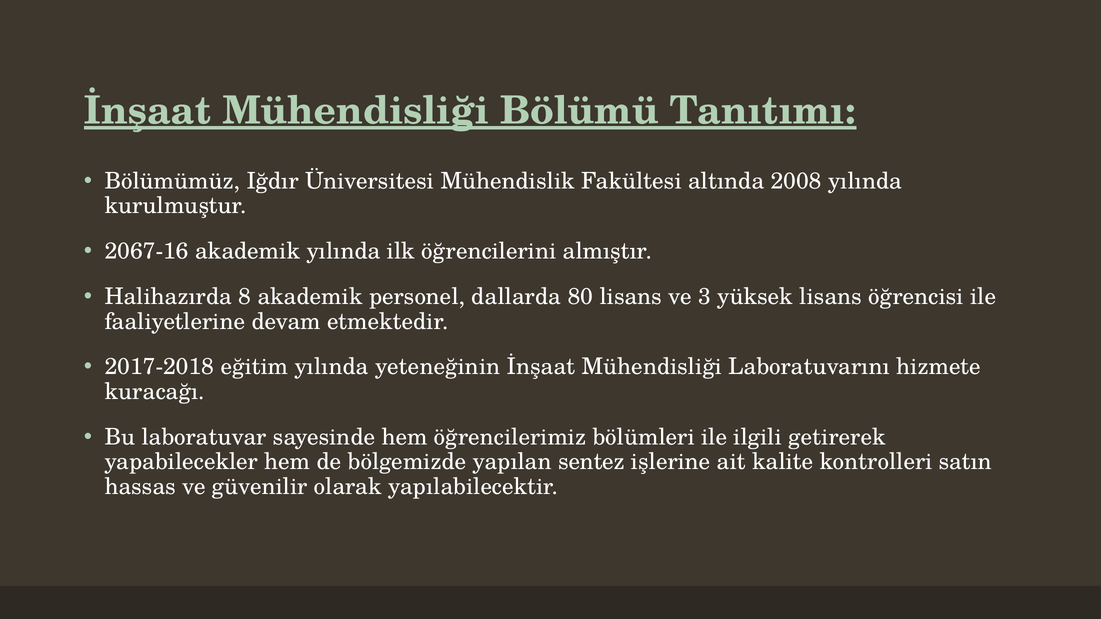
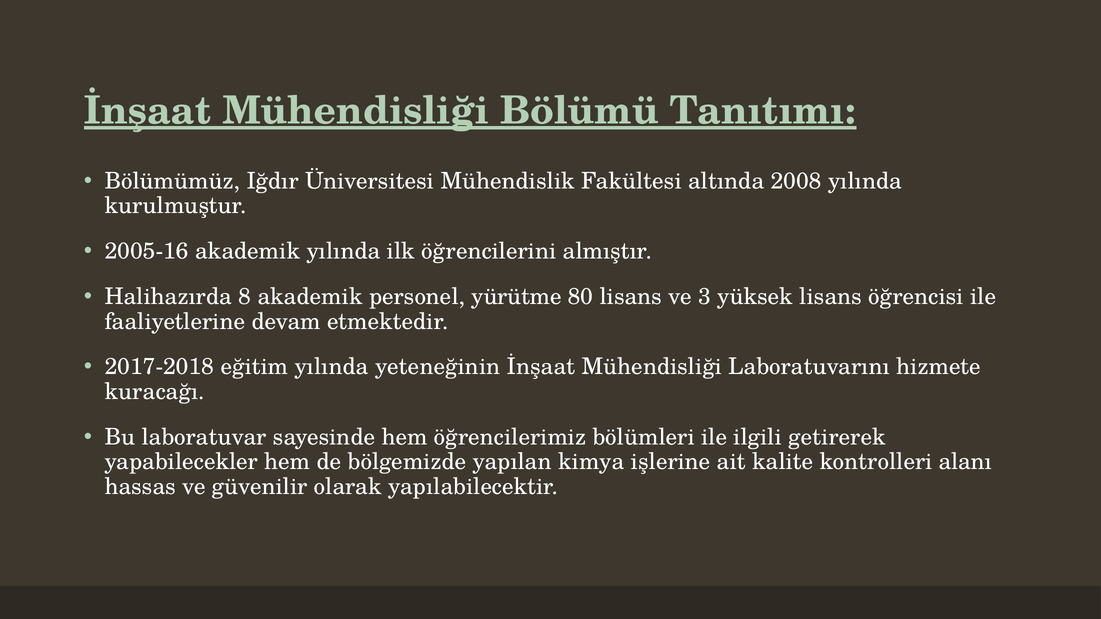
2067-16: 2067-16 -> 2005-16
dallarda: dallarda -> yürütme
sentez: sentez -> kimya
satın: satın -> alanı
